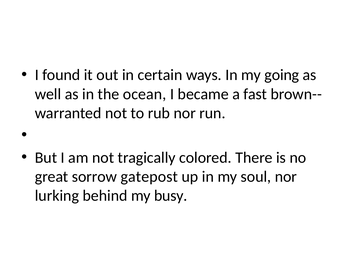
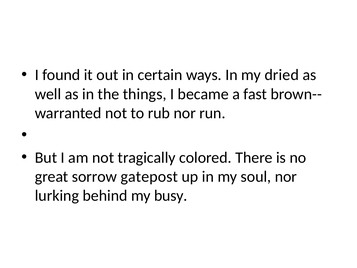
going: going -> dried
ocean: ocean -> things
